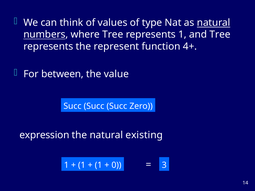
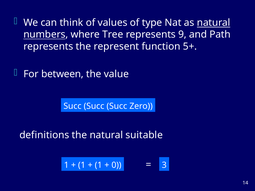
represents 1: 1 -> 9
and Tree: Tree -> Path
4+: 4+ -> 5+
expression: expression -> definitions
existing: existing -> suitable
